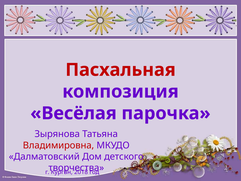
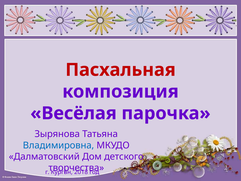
Владимировна colour: red -> blue
